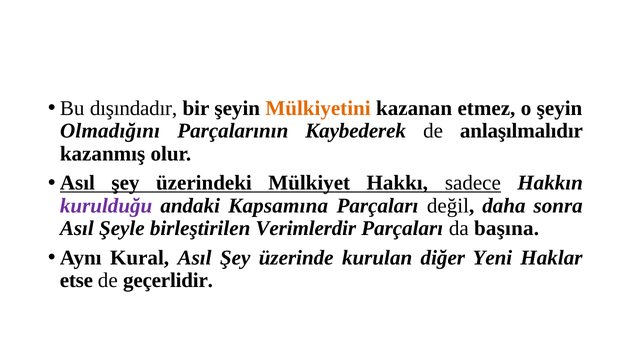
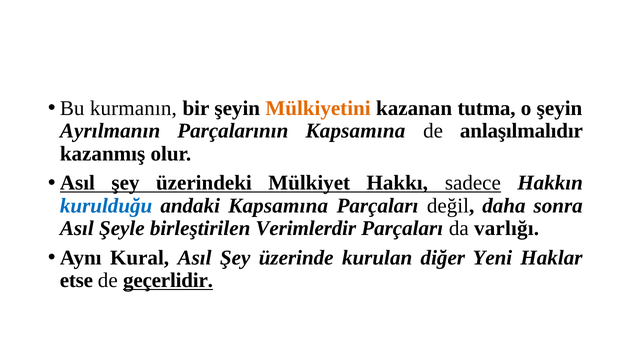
dışındadır: dışındadır -> kurmanın
etmez: etmez -> tutma
Olmadığını: Olmadığını -> Ayrılmanın
Parçalarının Kaybederek: Kaybederek -> Kapsamına
kurulduğu colour: purple -> blue
başına: başına -> varlığı
geçerlidir underline: none -> present
